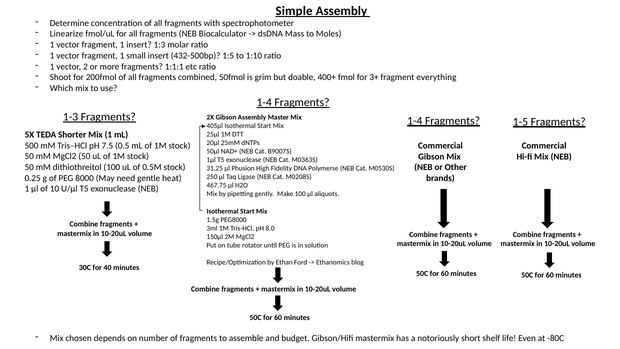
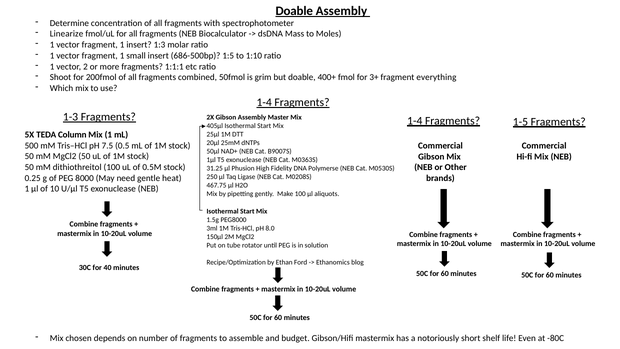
Simple at (294, 11): Simple -> Doable
432-500bp: 432-500bp -> 686-500bp
Shorter: Shorter -> Column
